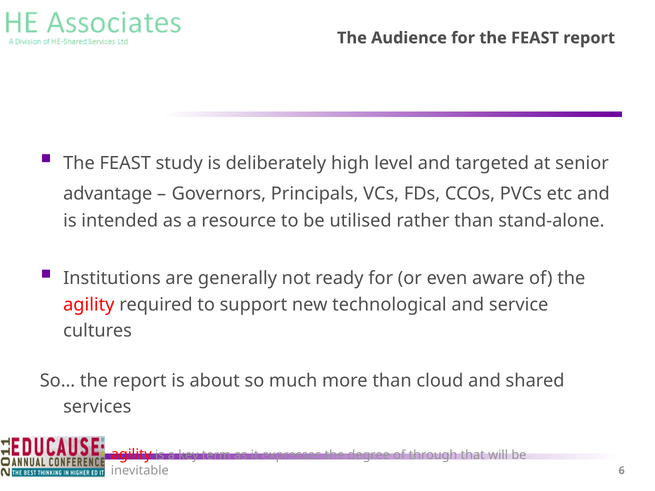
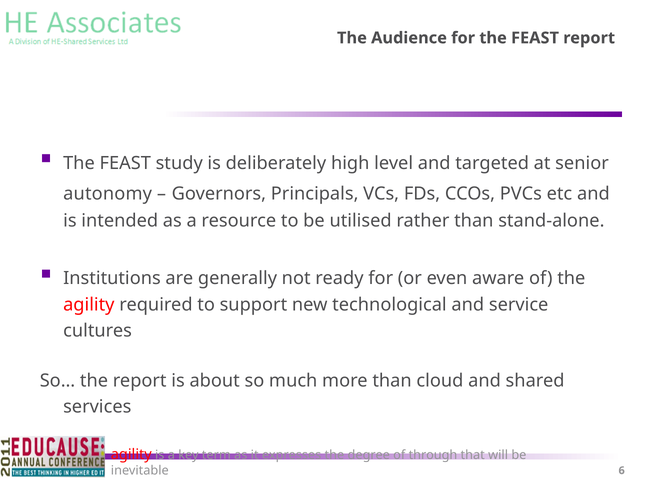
advantage: advantage -> autonomy
